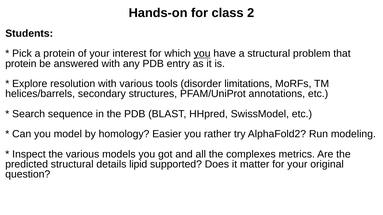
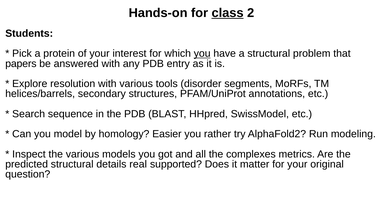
class underline: none -> present
protein at (21, 64): protein -> papers
limitations: limitations -> segments
lipid: lipid -> real
